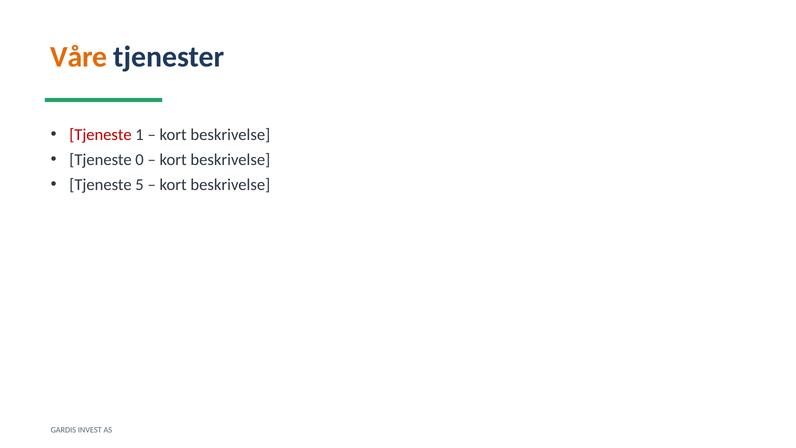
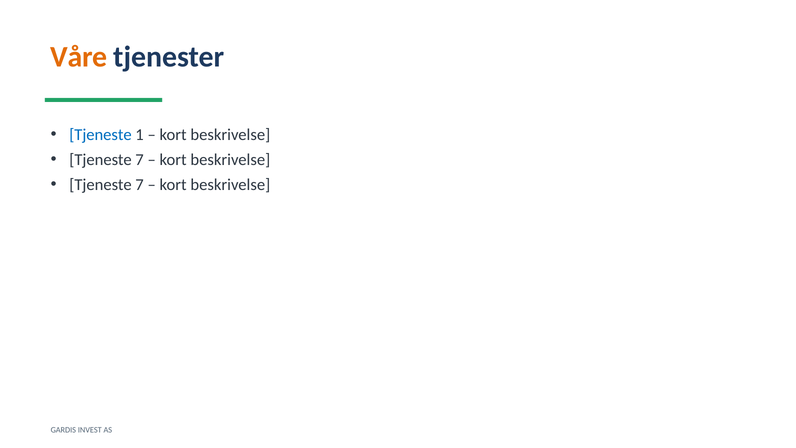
Tjeneste at (100, 135) colour: red -> blue
0 at (140, 160): 0 -> 7
5 at (140, 185): 5 -> 7
